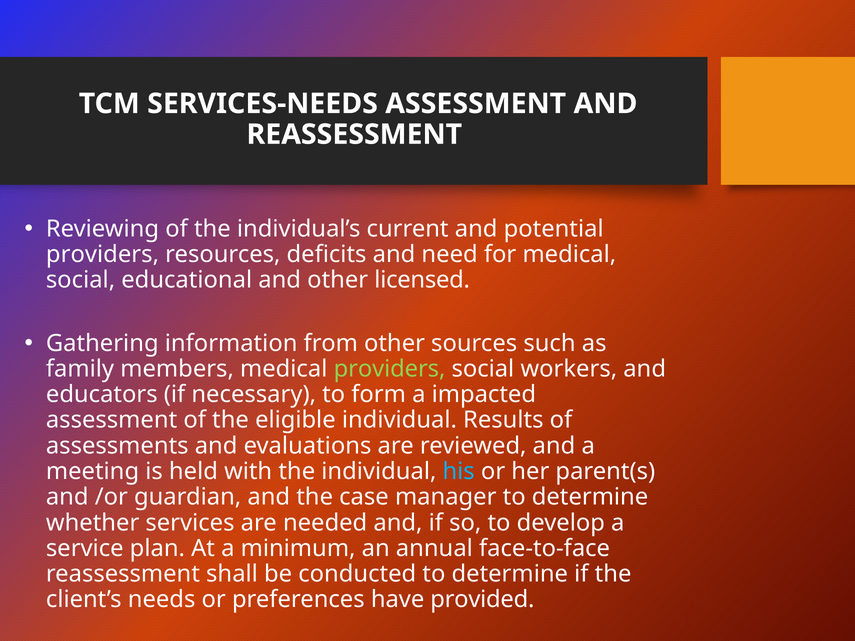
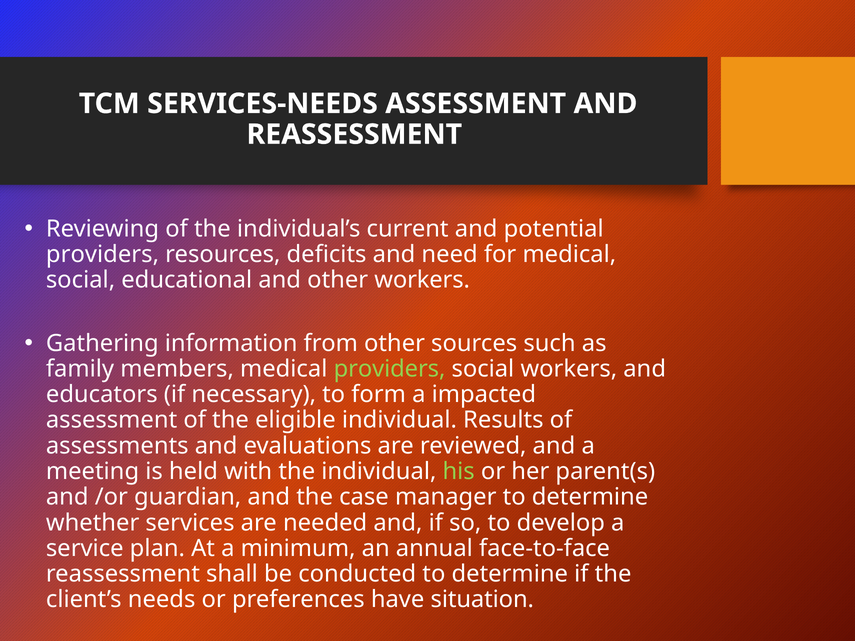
other licensed: licensed -> workers
his colour: light blue -> light green
provided: provided -> situation
